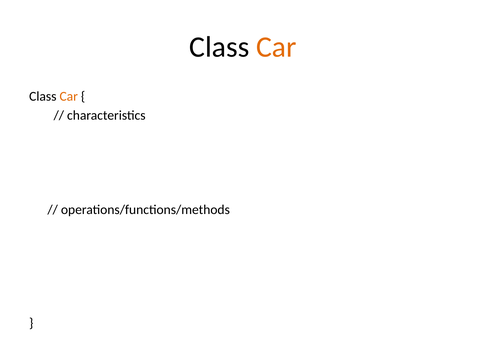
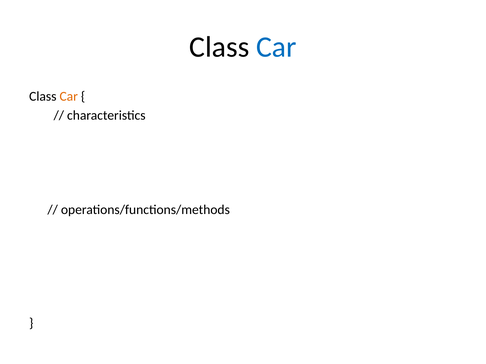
Car at (276, 47) colour: orange -> blue
